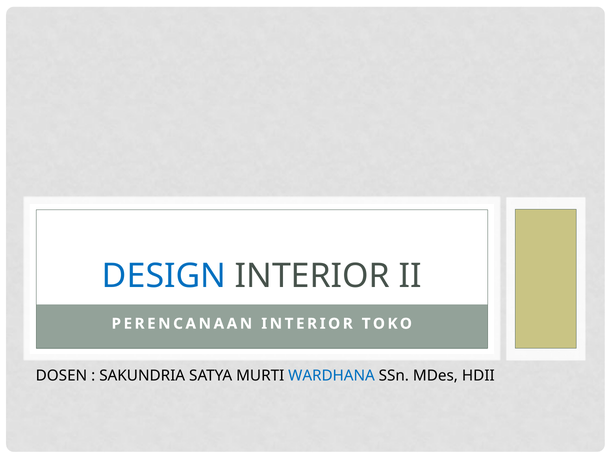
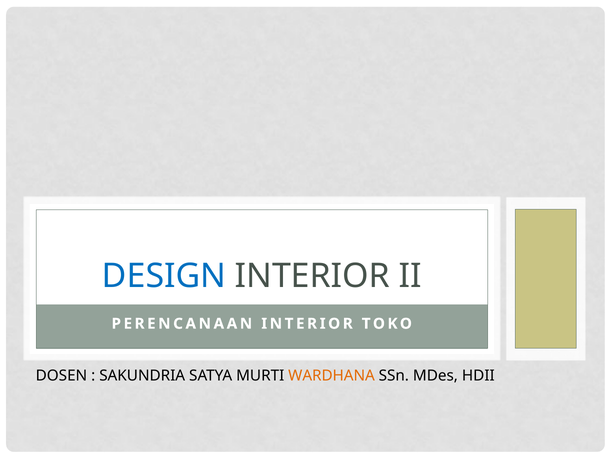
WARDHANA colour: blue -> orange
